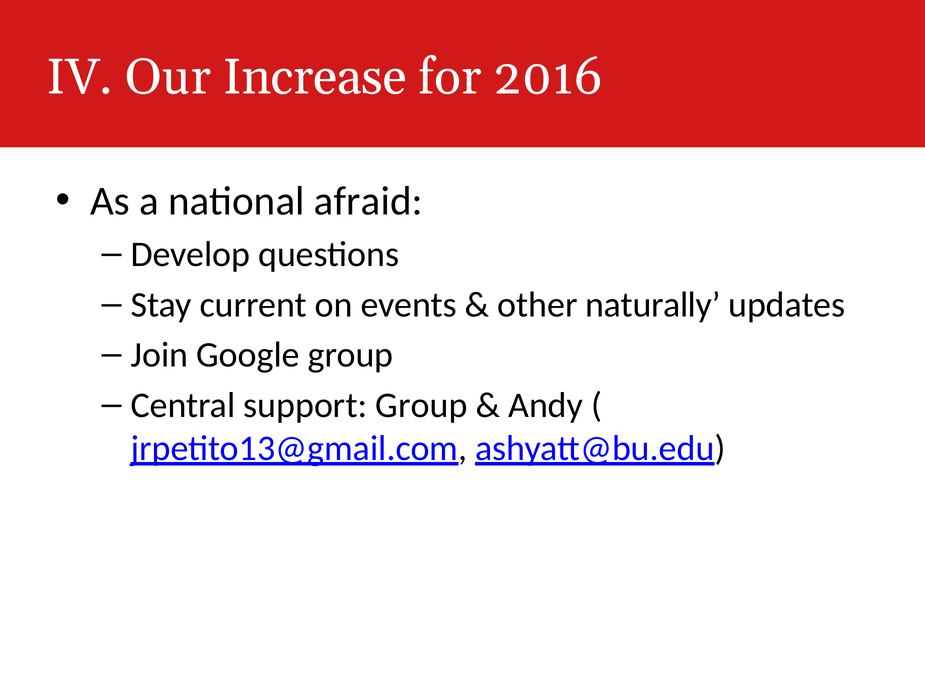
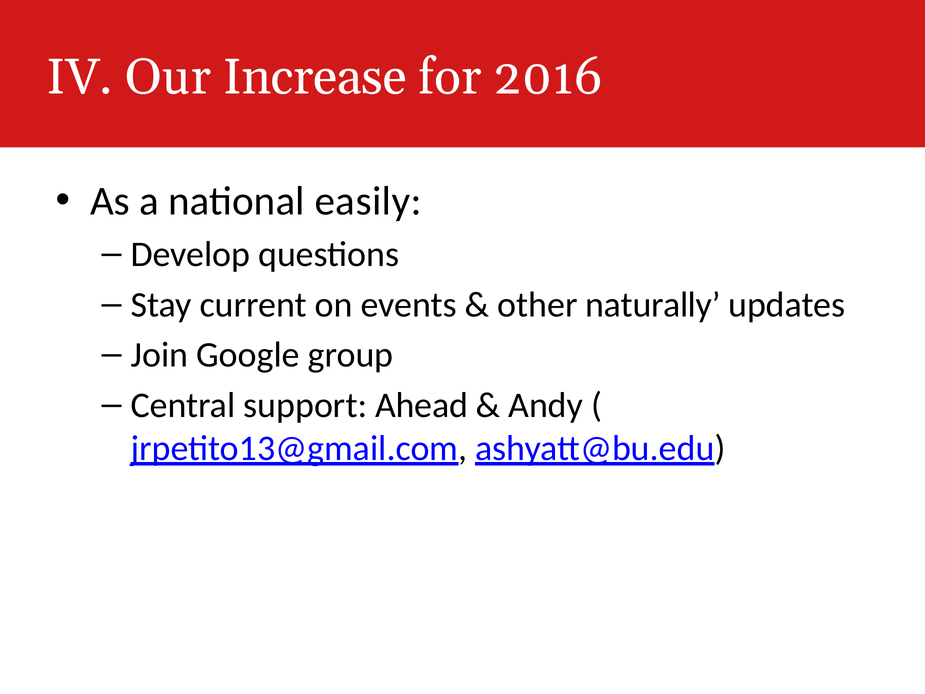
afraid: afraid -> easily
support Group: Group -> Ahead
